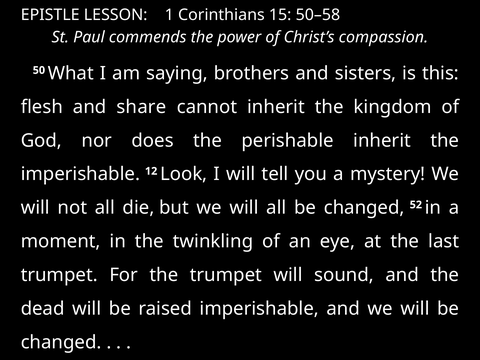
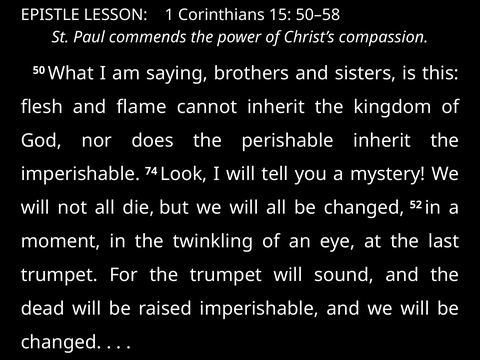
share: share -> flame
12: 12 -> 74
